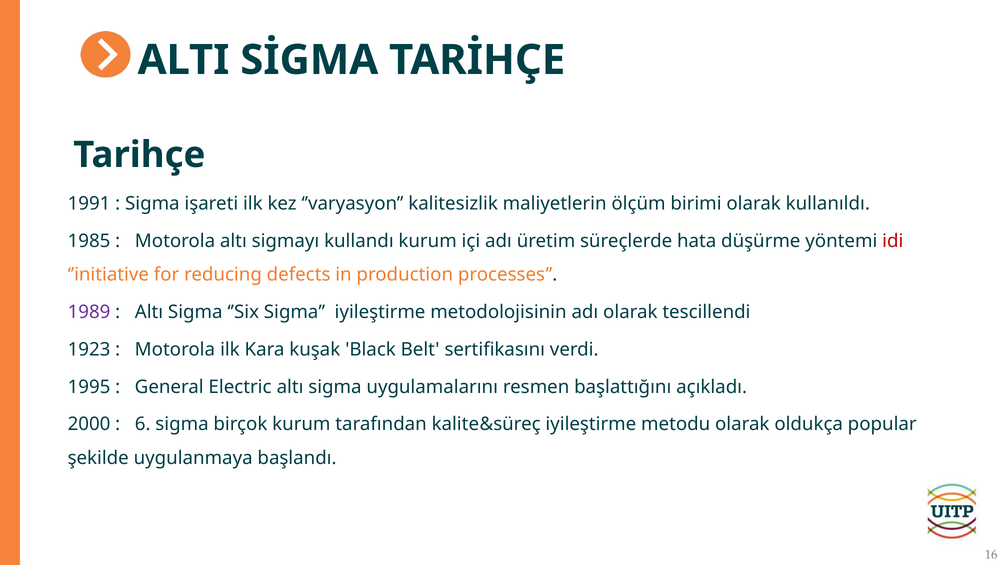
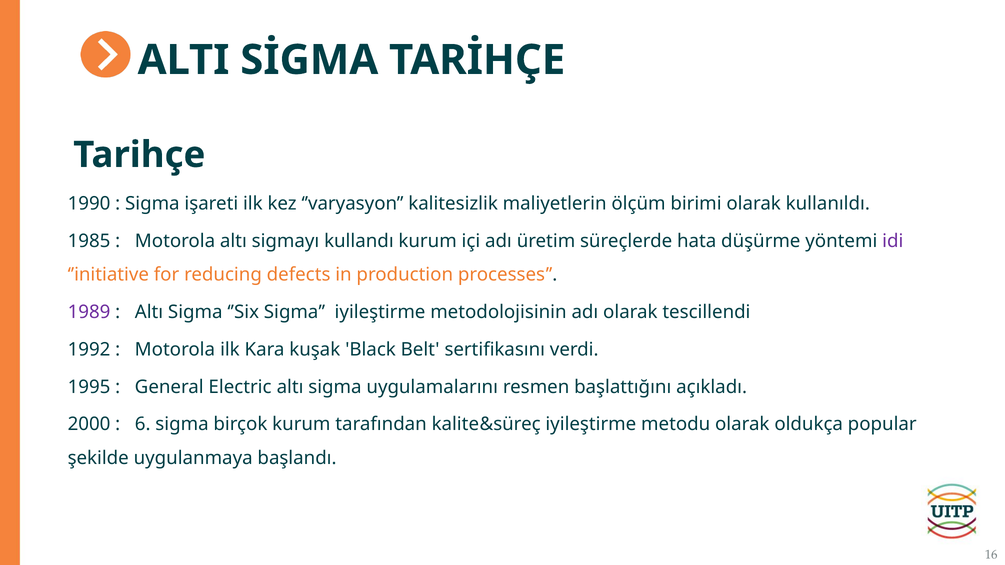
1991: 1991 -> 1990
idi colour: red -> purple
1923: 1923 -> 1992
